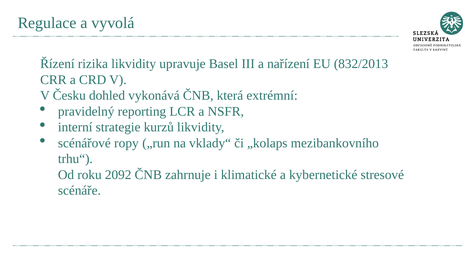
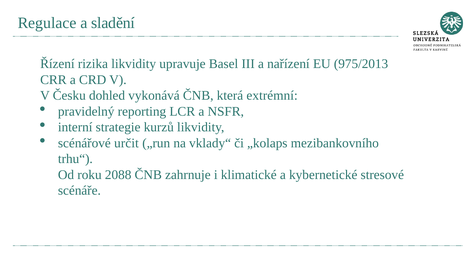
vyvolá: vyvolá -> sladění
832/2013: 832/2013 -> 975/2013
ropy: ropy -> určit
2092: 2092 -> 2088
